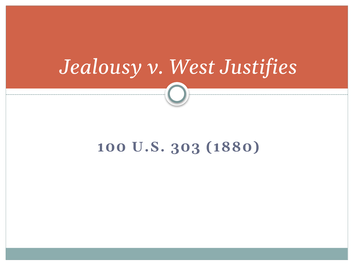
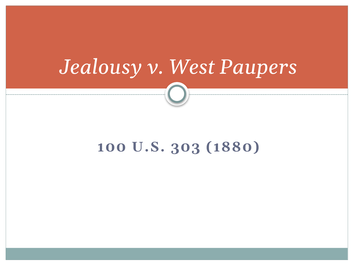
Justifies: Justifies -> Paupers
